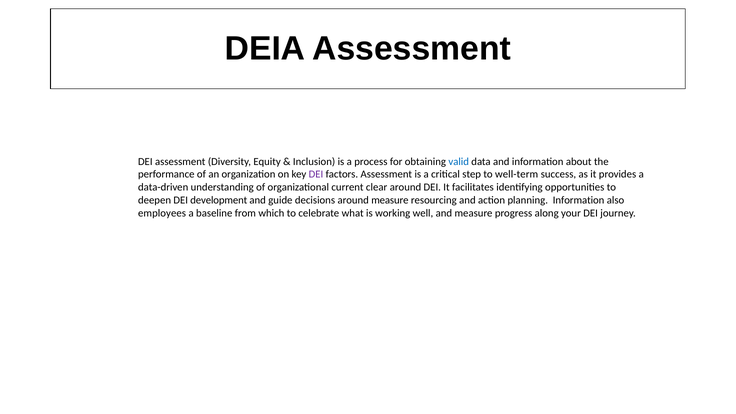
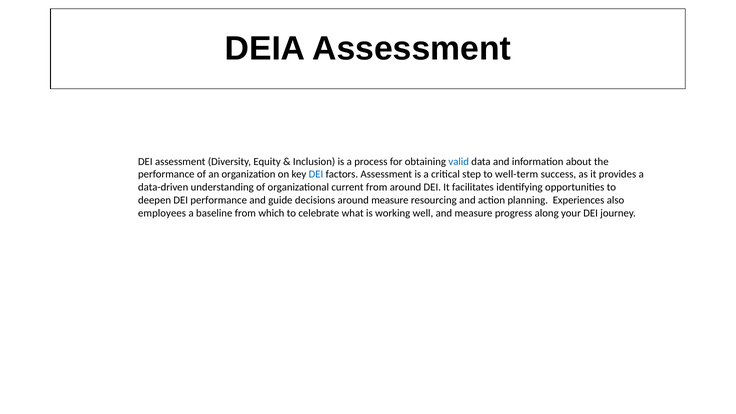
DEI at (316, 174) colour: purple -> blue
current clear: clear -> from
DEI development: development -> performance
planning Information: Information -> Experiences
